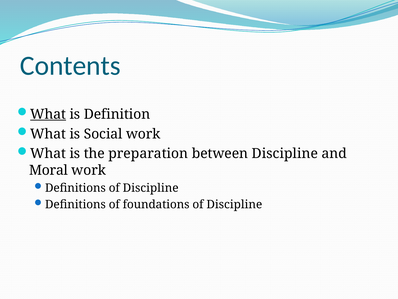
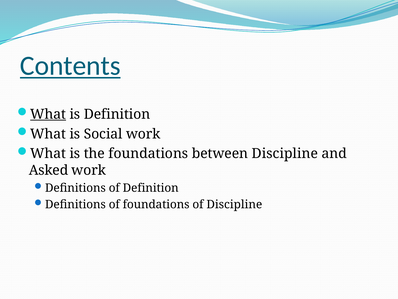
Contents underline: none -> present
the preparation: preparation -> foundations
Moral: Moral -> Asked
Definitions of Discipline: Discipline -> Definition
